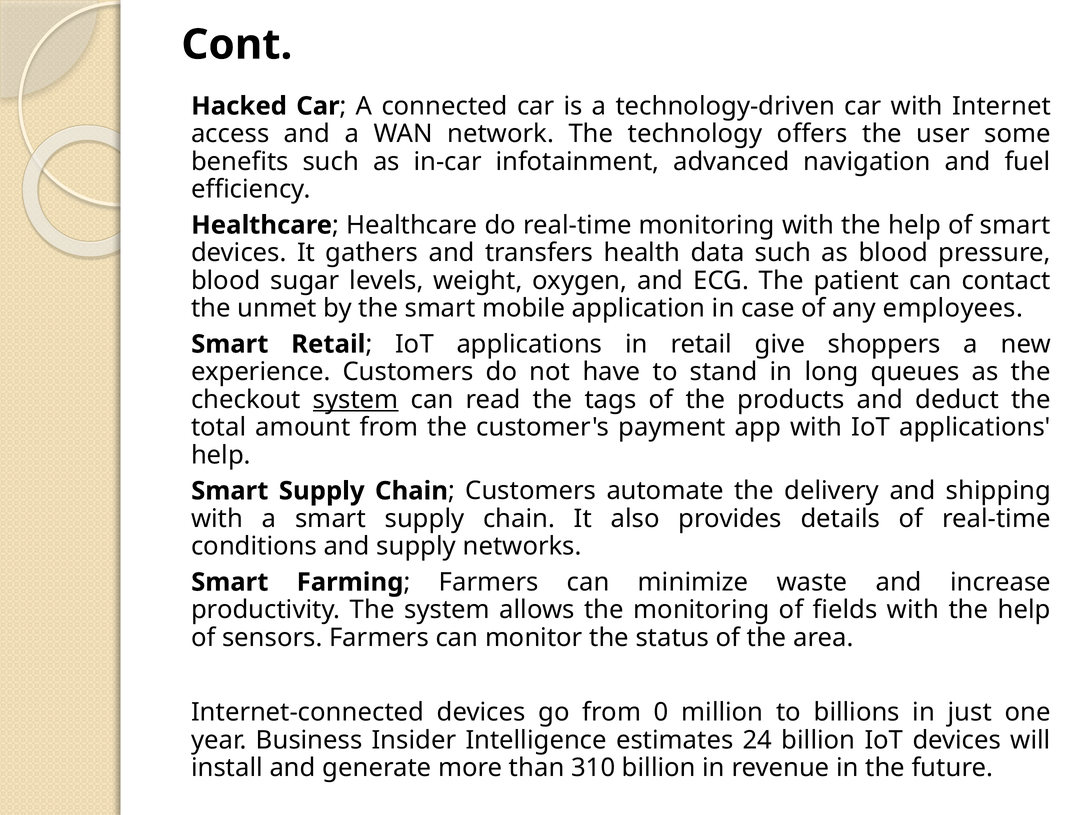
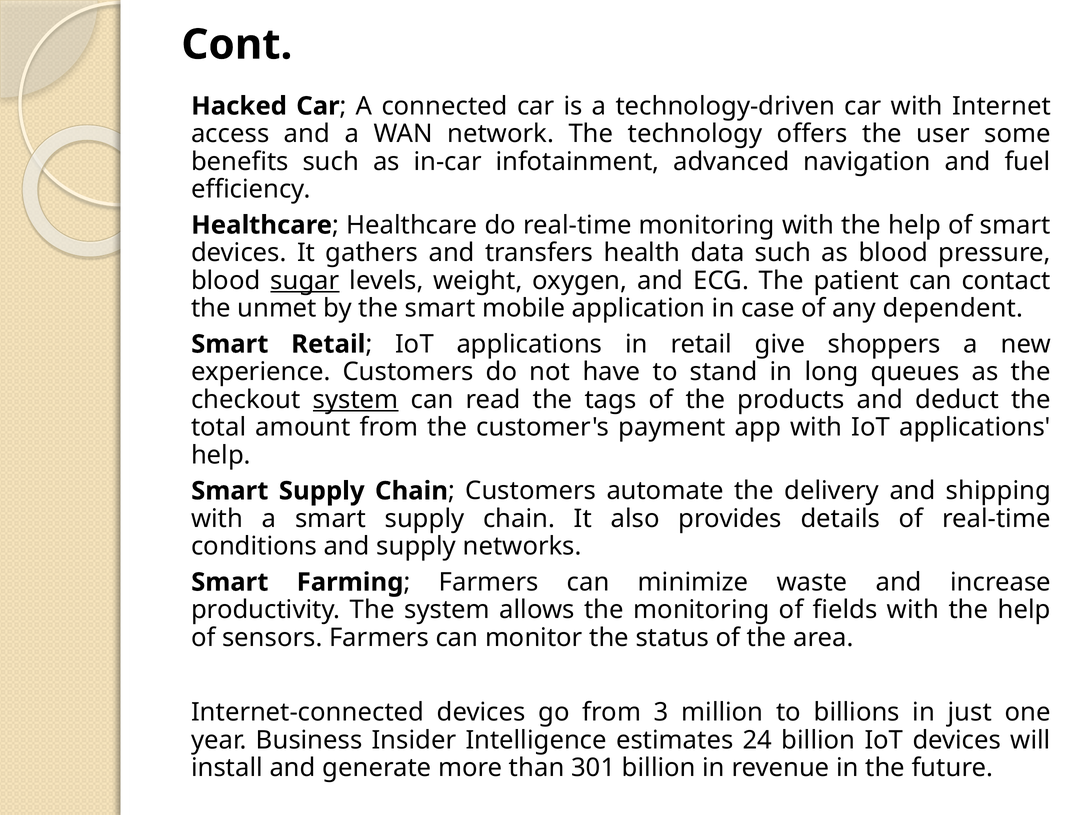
sugar underline: none -> present
employees: employees -> dependent
0: 0 -> 3
310: 310 -> 301
